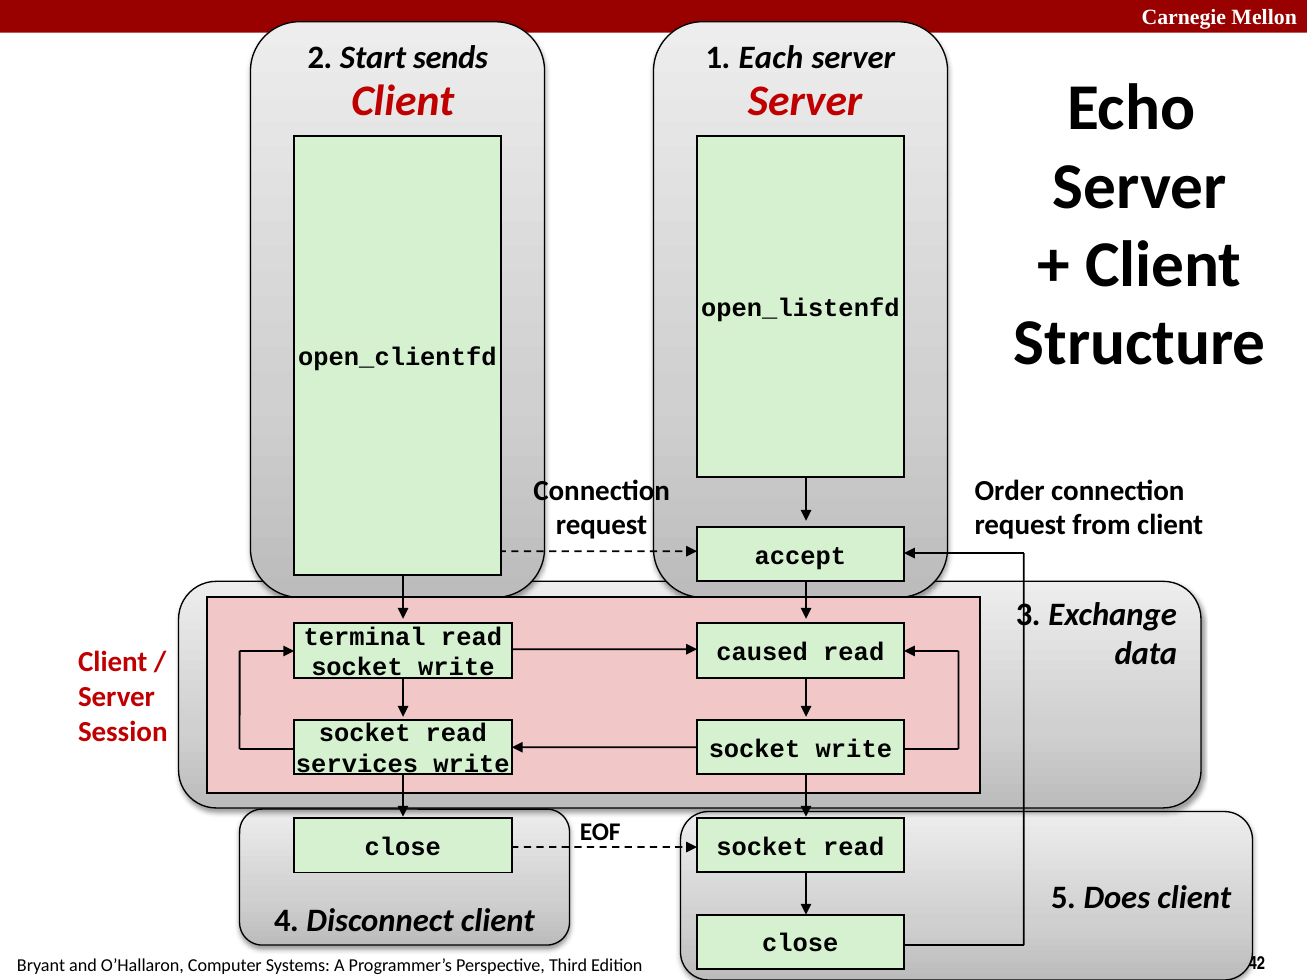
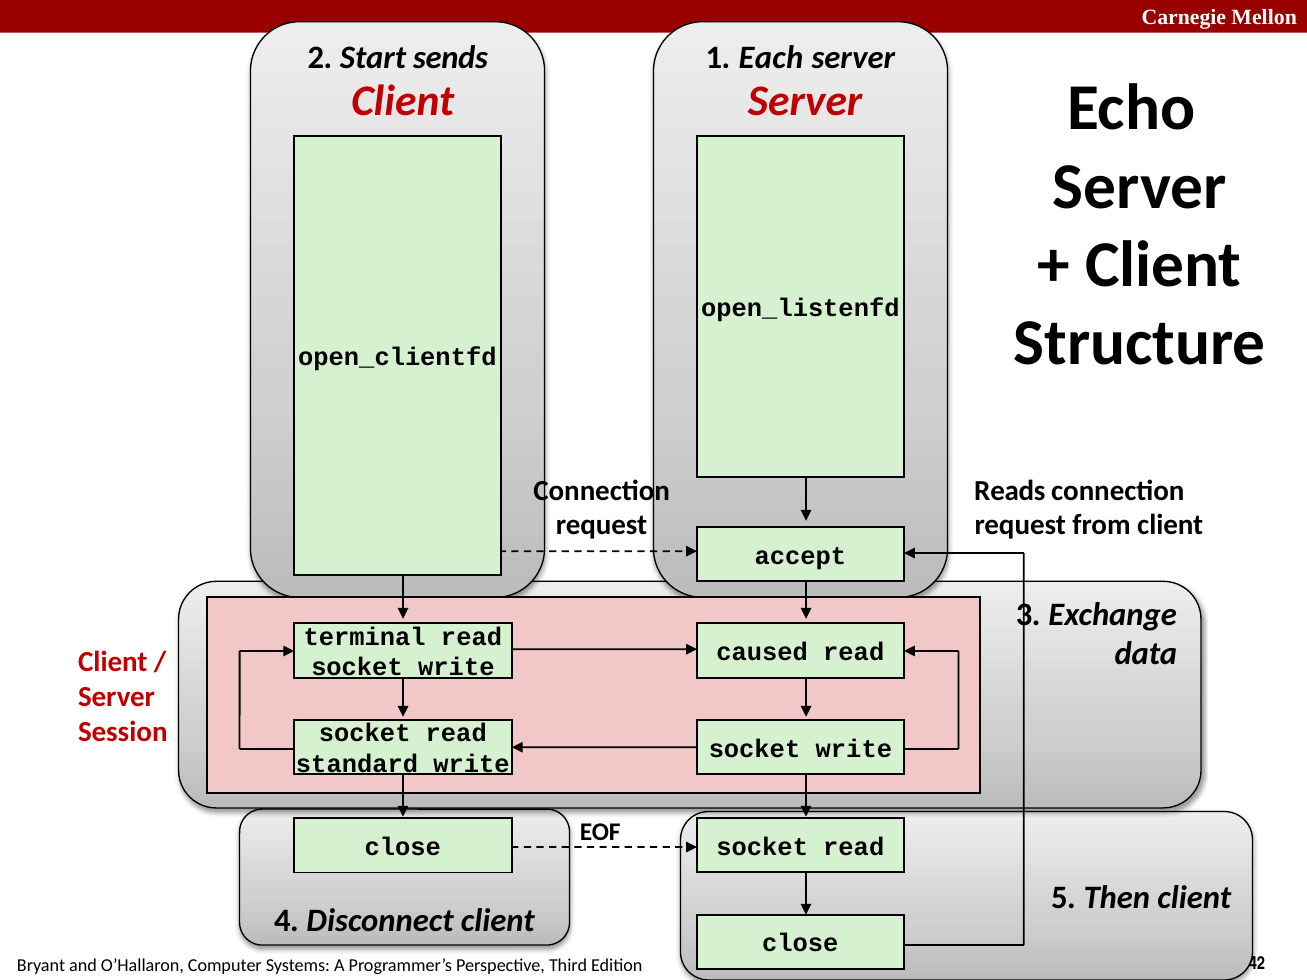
Order: Order -> Reads
services: services -> standard
Does: Does -> Then
